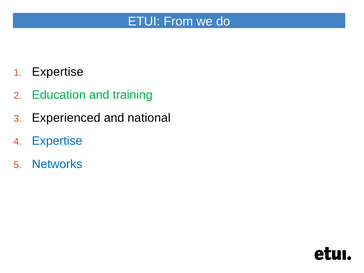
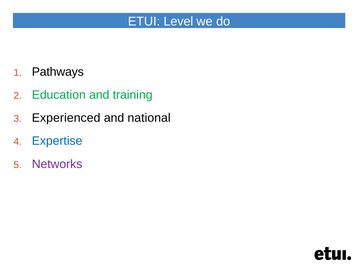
From: From -> Level
Expertise at (58, 72): Expertise -> Pathways
Networks colour: blue -> purple
